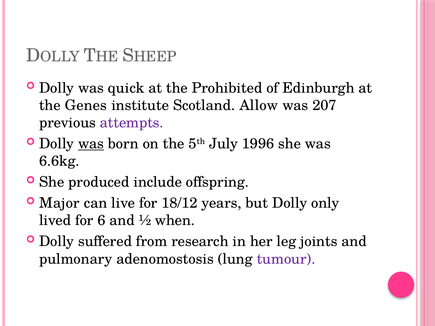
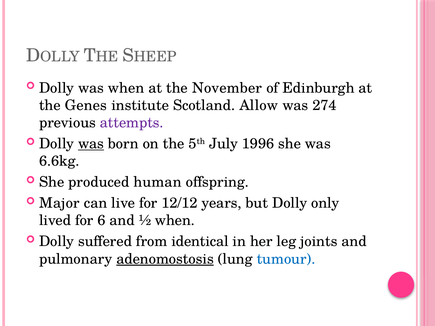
was quick: quick -> when
Prohibited: Prohibited -> November
207: 207 -> 274
include: include -> human
18/12: 18/12 -> 12/12
research: research -> identical
adenomostosis underline: none -> present
tumour colour: purple -> blue
